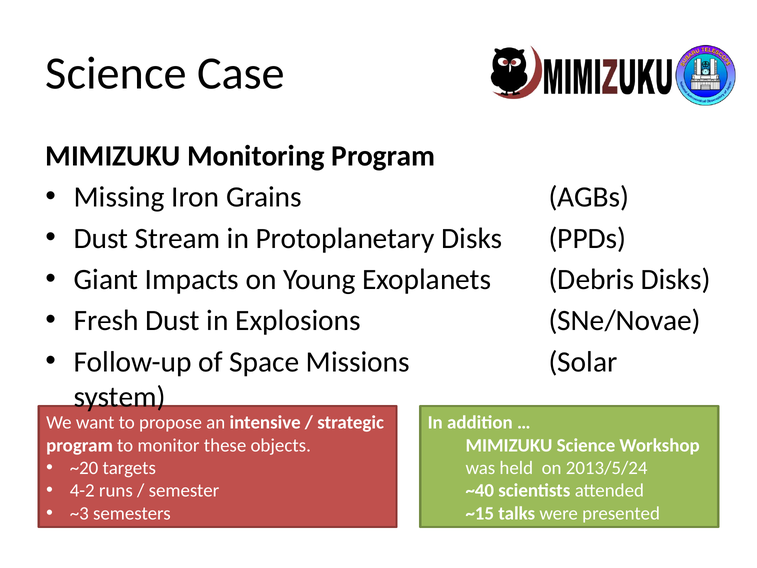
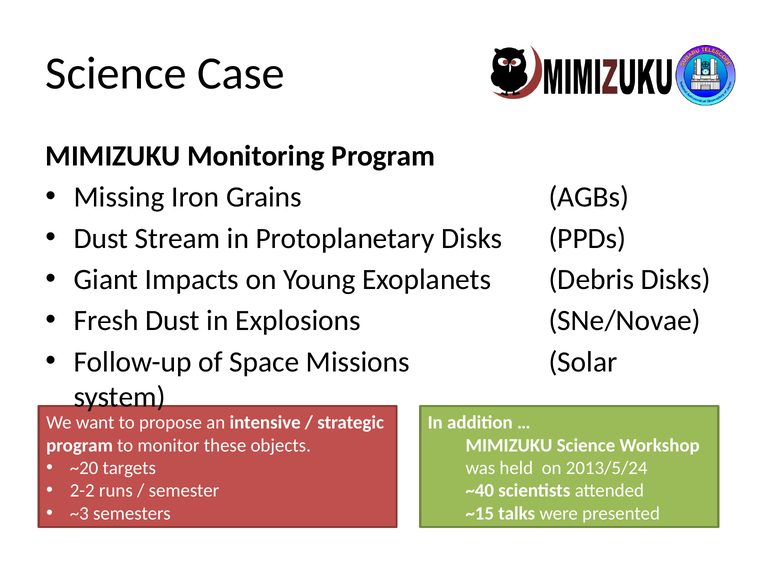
4-2: 4-2 -> 2-2
